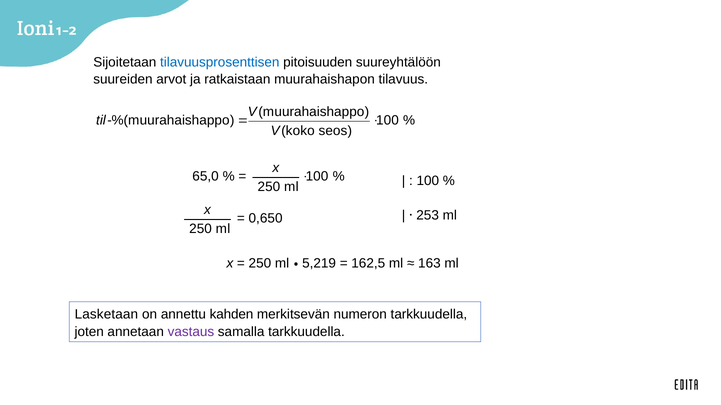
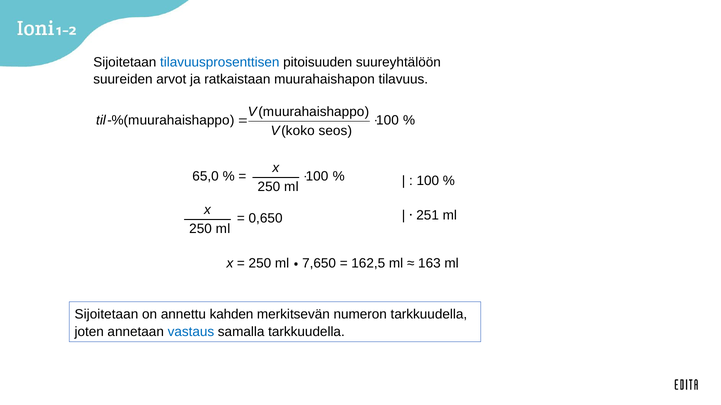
253: 253 -> 251
5,219: 5,219 -> 7,650
Lasketaan at (106, 315): Lasketaan -> Sijoitetaan
vastaus colour: purple -> blue
